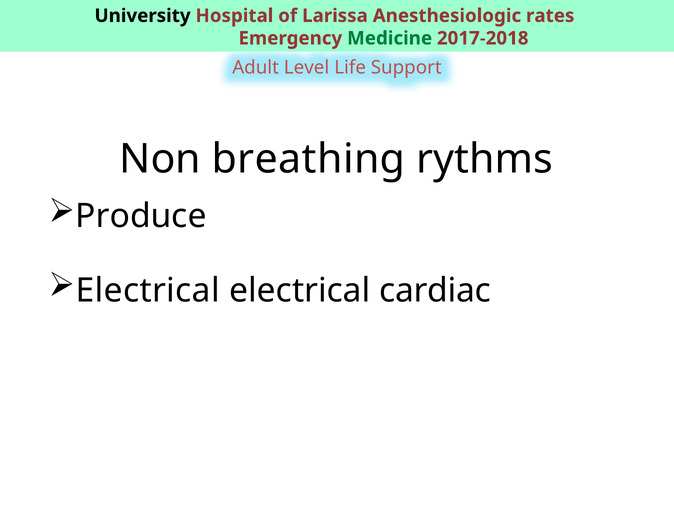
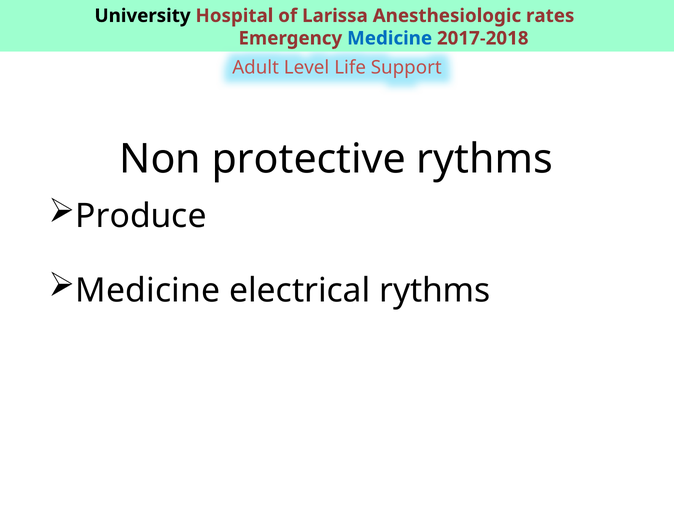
Medicine at (390, 38) colour: green -> blue
breathing: breathing -> protective
Electrical at (148, 290): Electrical -> Medicine
electrical cardiac: cardiac -> rythms
